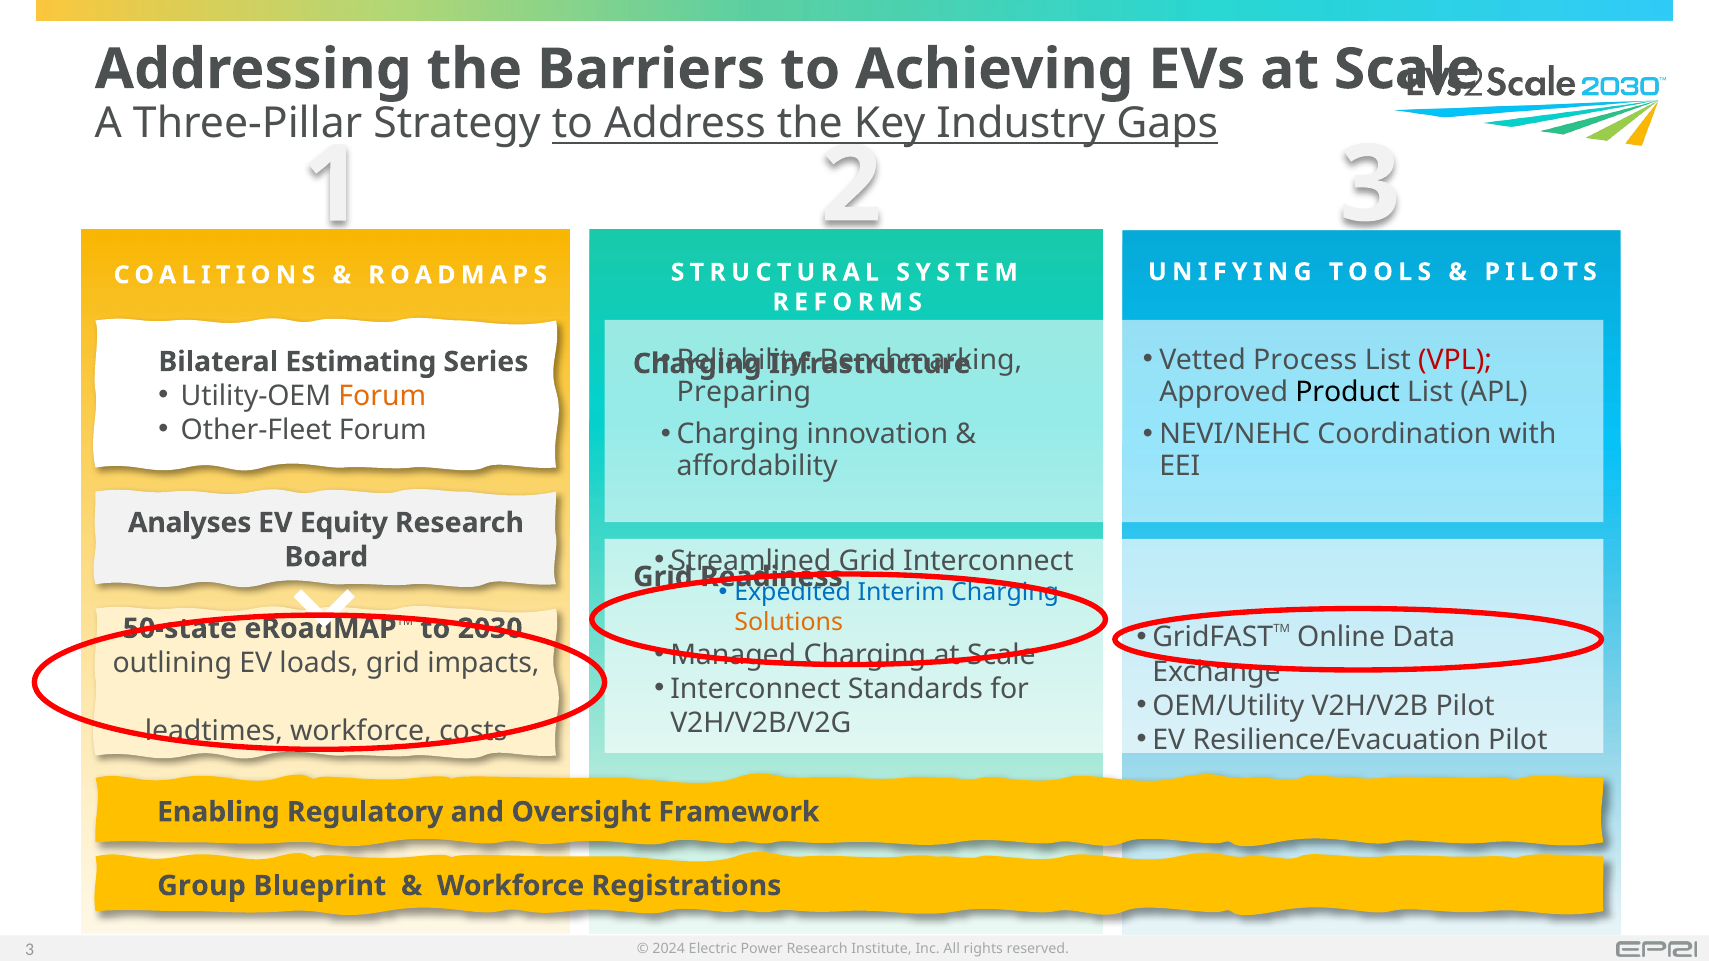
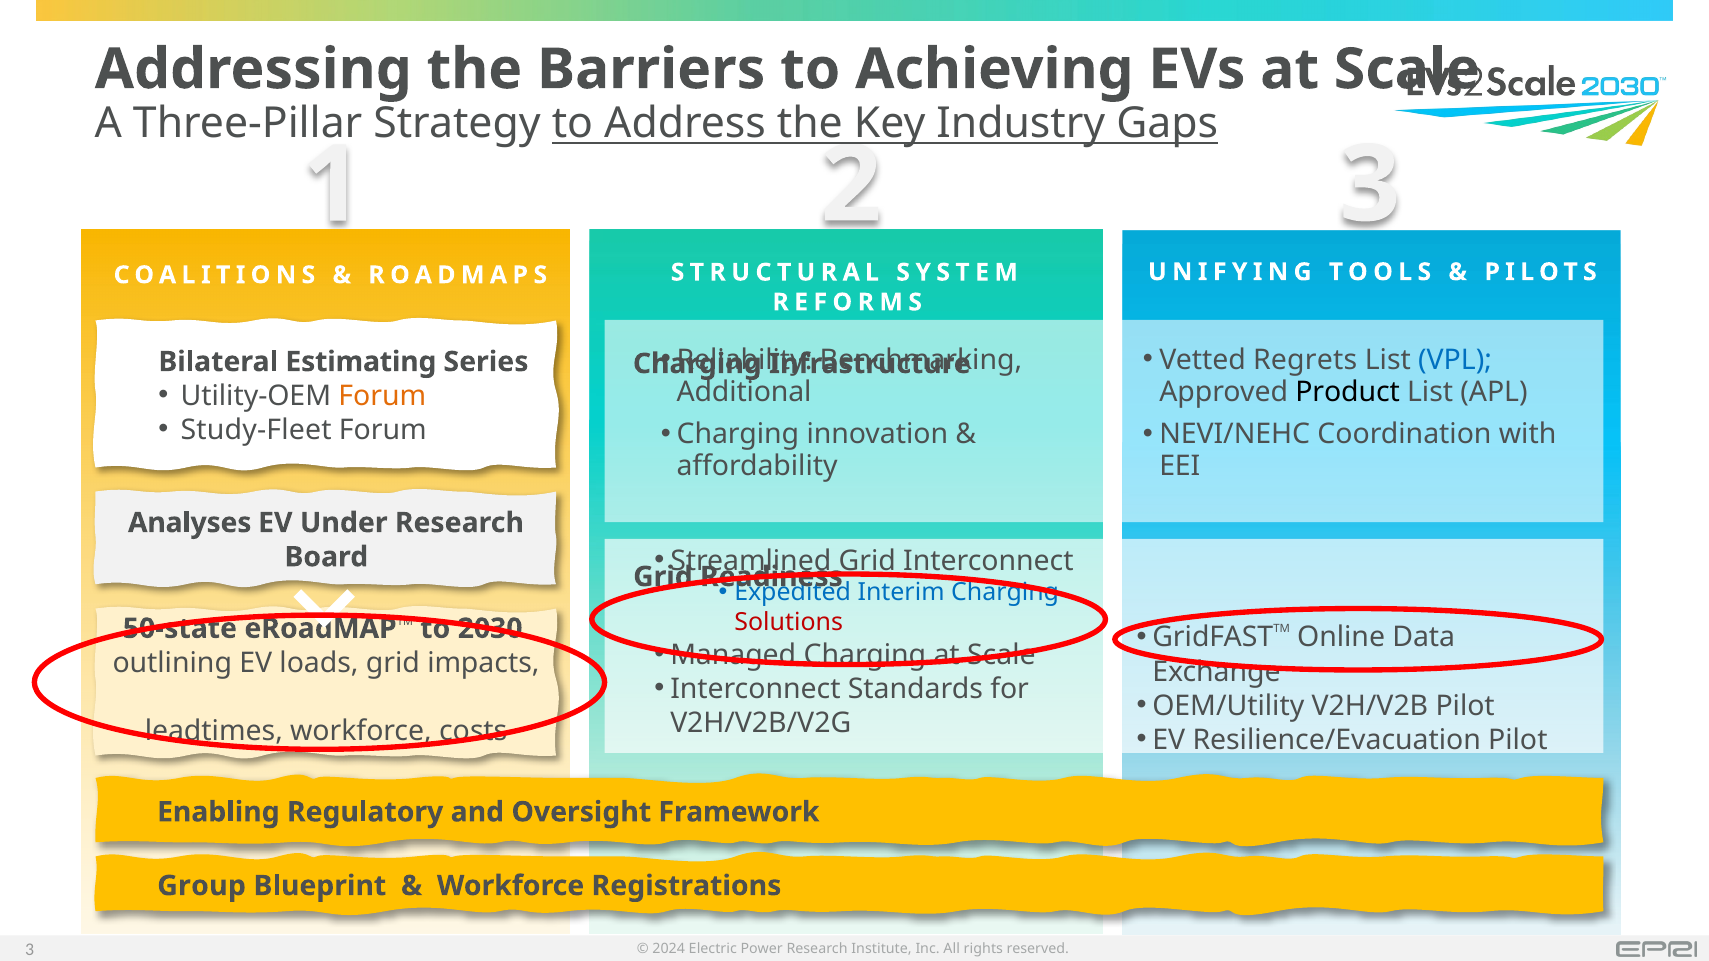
Process: Process -> Regrets
VPL colour: red -> blue
Preparing: Preparing -> Additional
Other-Fleet: Other-Fleet -> Study-Fleet
Equity: Equity -> Under
Solutions colour: orange -> red
